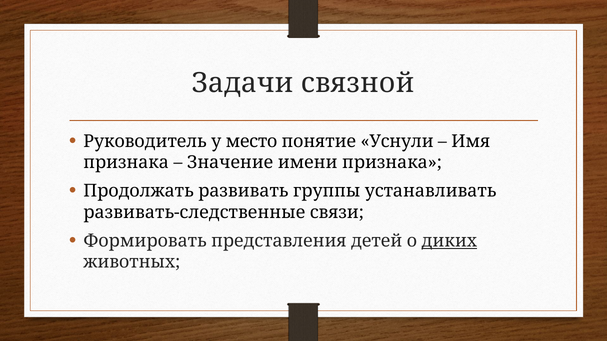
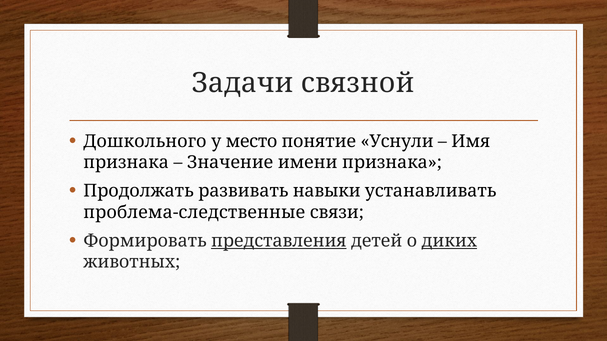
Руководитель: Руководитель -> Дошкольного
группы: группы -> навыки
развивать-следственные: развивать-следственные -> проблема-следственные
представления underline: none -> present
